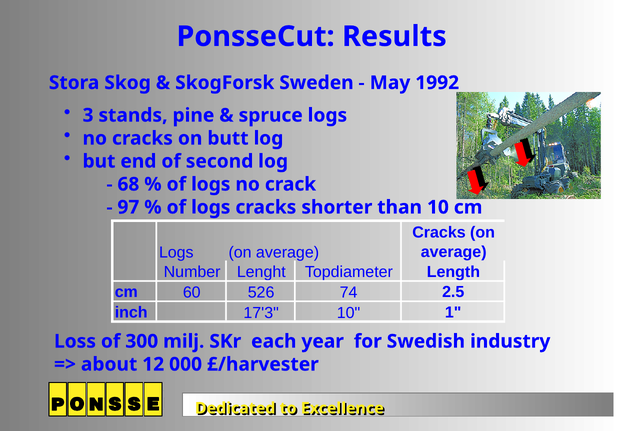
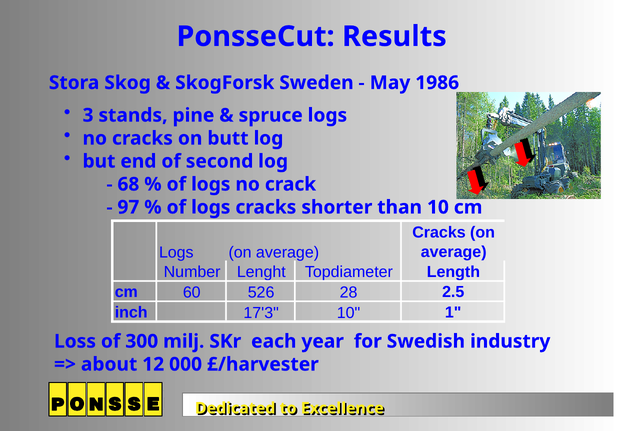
1992: 1992 -> 1986
74: 74 -> 28
